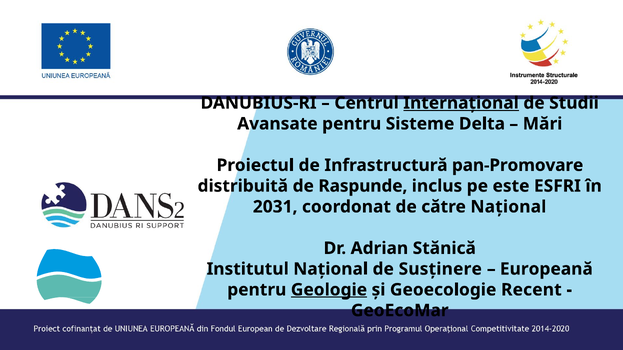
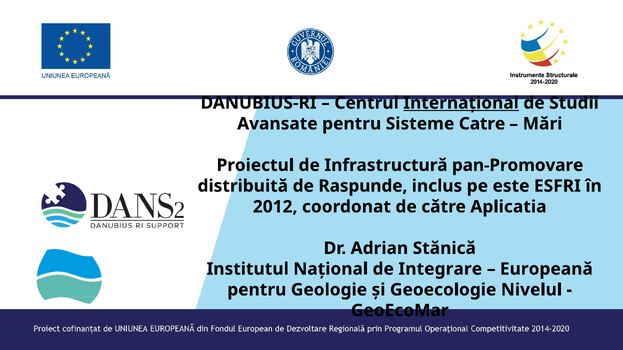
Delta: Delta -> Catre
2031: 2031 -> 2012
către Național: Național -> Aplicatia
Susținere: Susținere -> Integrare
Geologie underline: present -> none
Recent: Recent -> Nivelul
